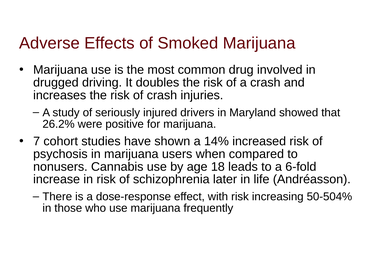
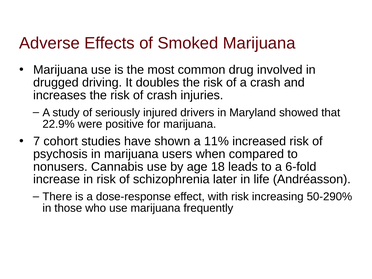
26.2%: 26.2% -> 22.9%
14%: 14% -> 11%
50-504%: 50-504% -> 50-290%
